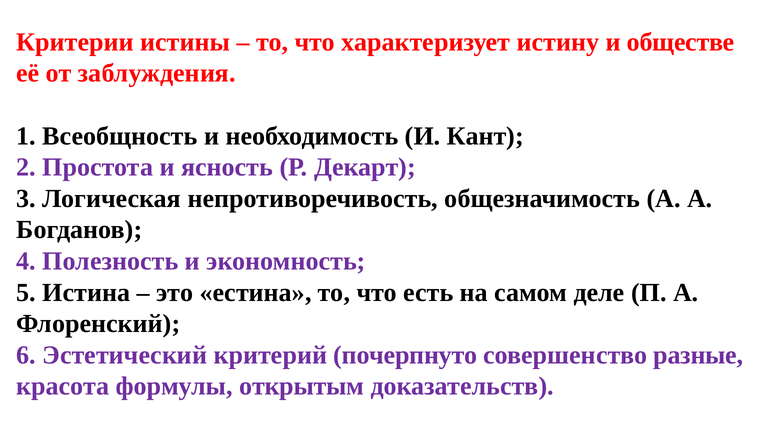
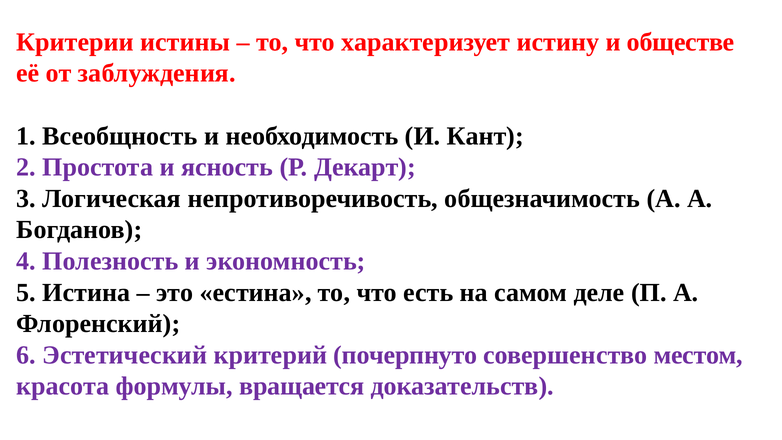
разные: разные -> местом
открытым: открытым -> вращается
